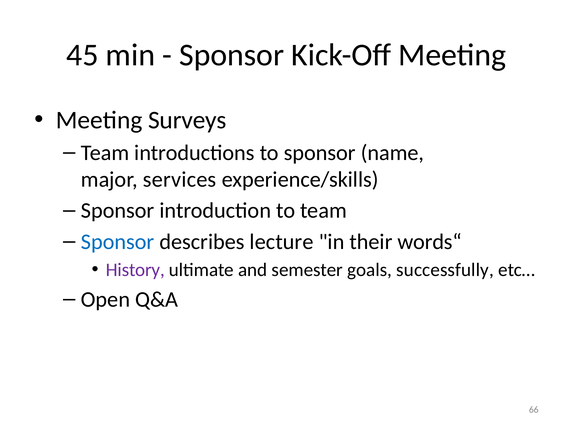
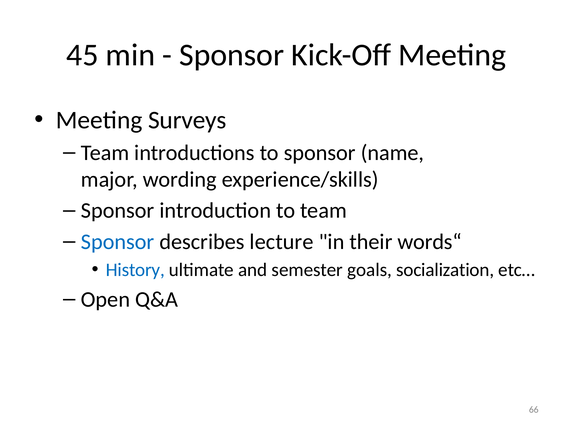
services: services -> wording
History colour: purple -> blue
successfully: successfully -> socialization
